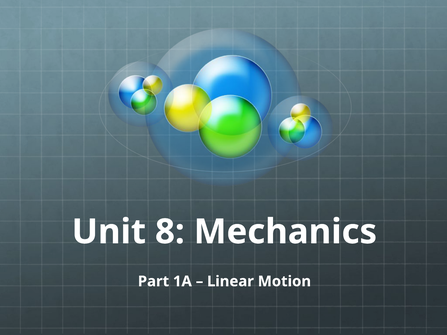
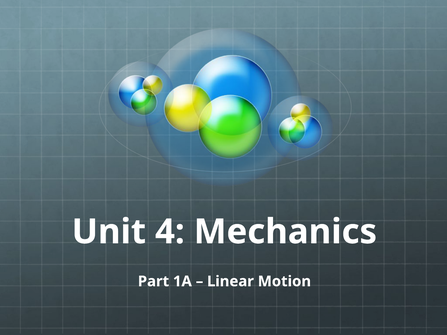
8: 8 -> 4
